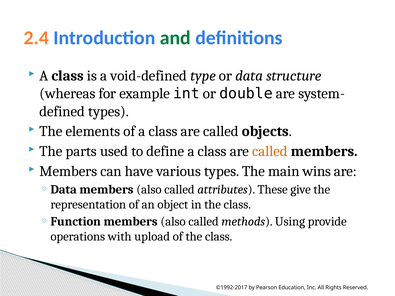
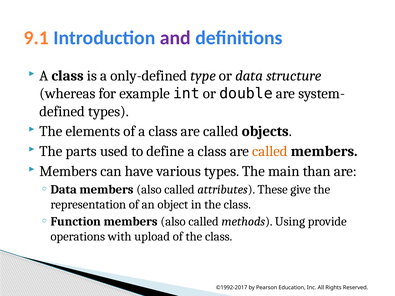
2.4: 2.4 -> 9.1
and colour: green -> purple
void-defined: void-defined -> only-defined
wins: wins -> than
